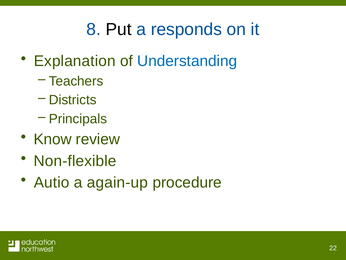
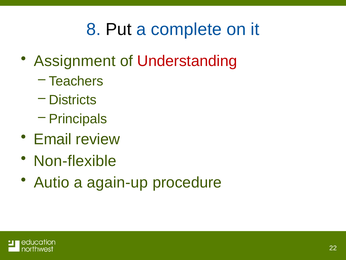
responds: responds -> complete
Explanation: Explanation -> Assignment
Understanding colour: blue -> red
Know: Know -> Email
